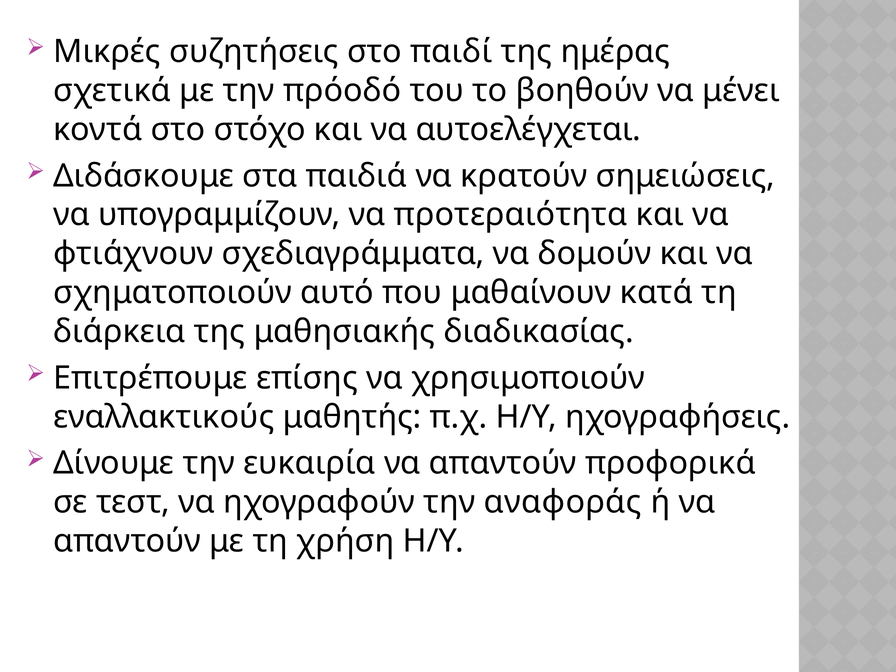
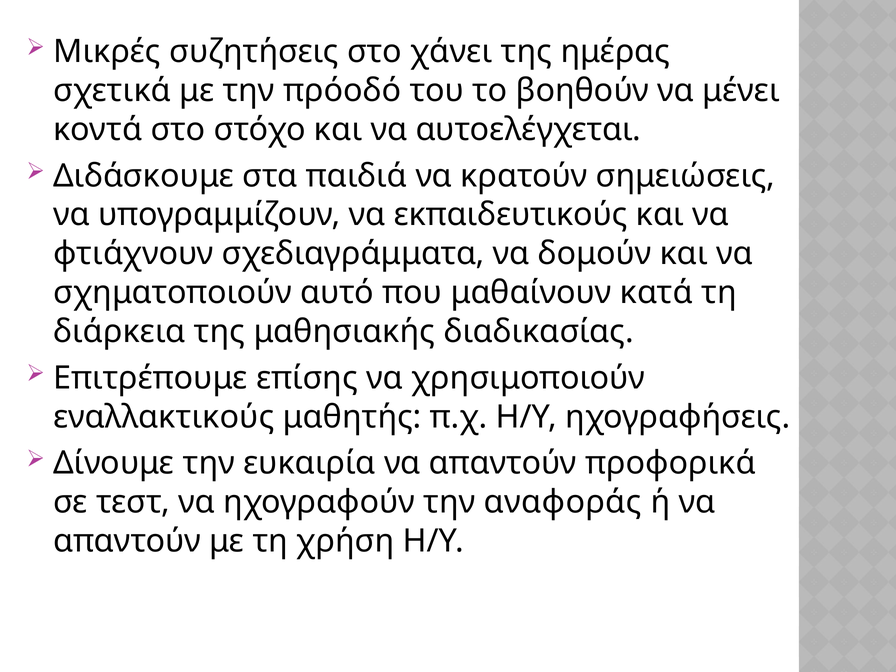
παιδί: παιδί -> χάνει
προτεραιότητα: προτεραιότητα -> εκπαιδευτικούς
